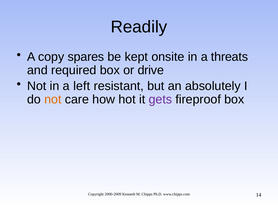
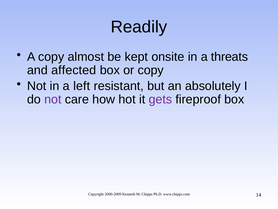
spares: spares -> almost
required: required -> affected
or drive: drive -> copy
not at (53, 99) colour: orange -> purple
